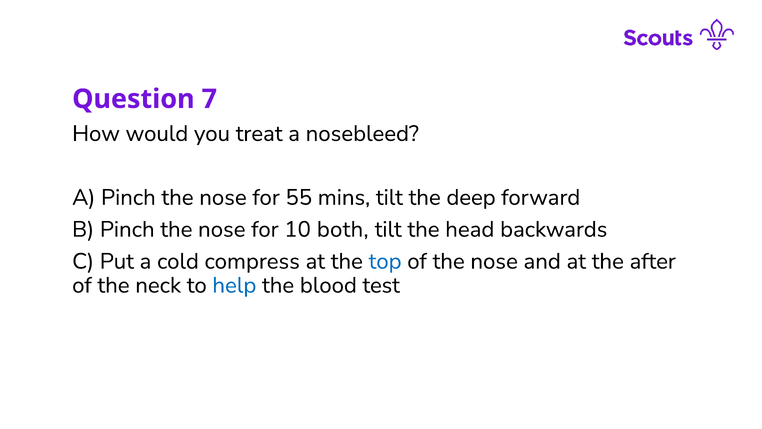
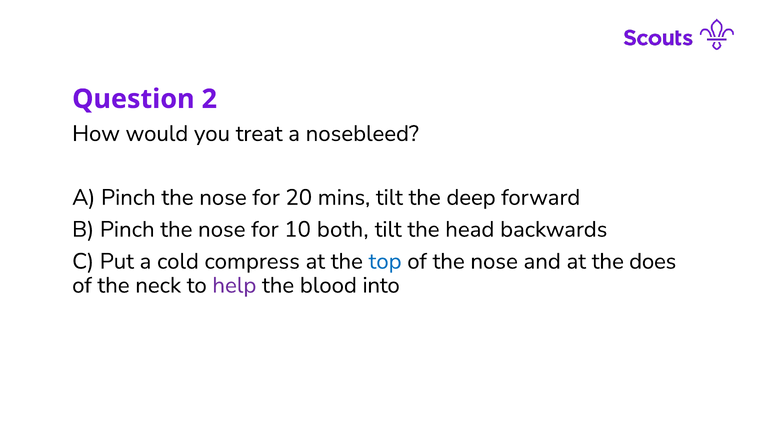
7: 7 -> 2
55: 55 -> 20
after: after -> does
help colour: blue -> purple
test: test -> into
